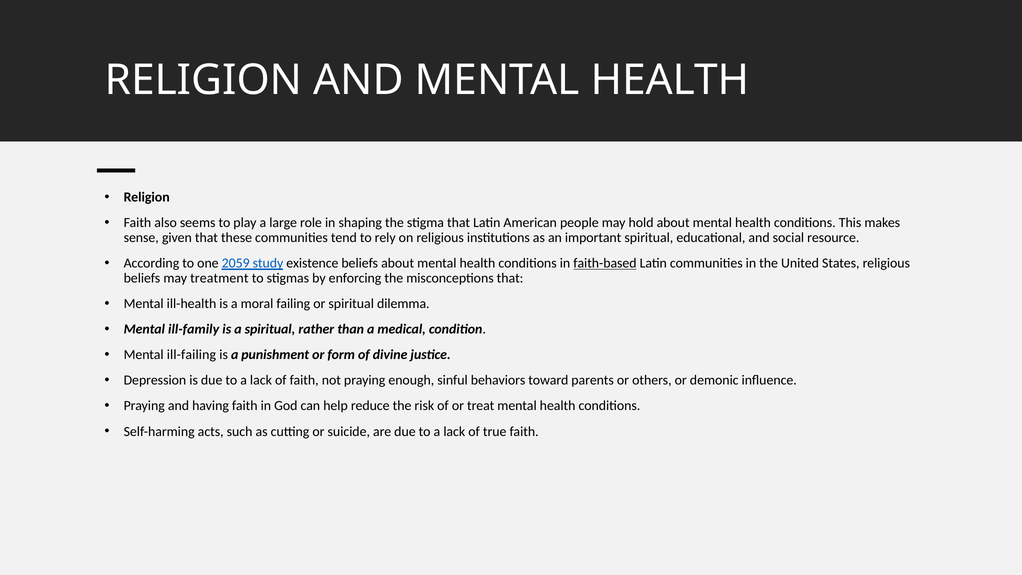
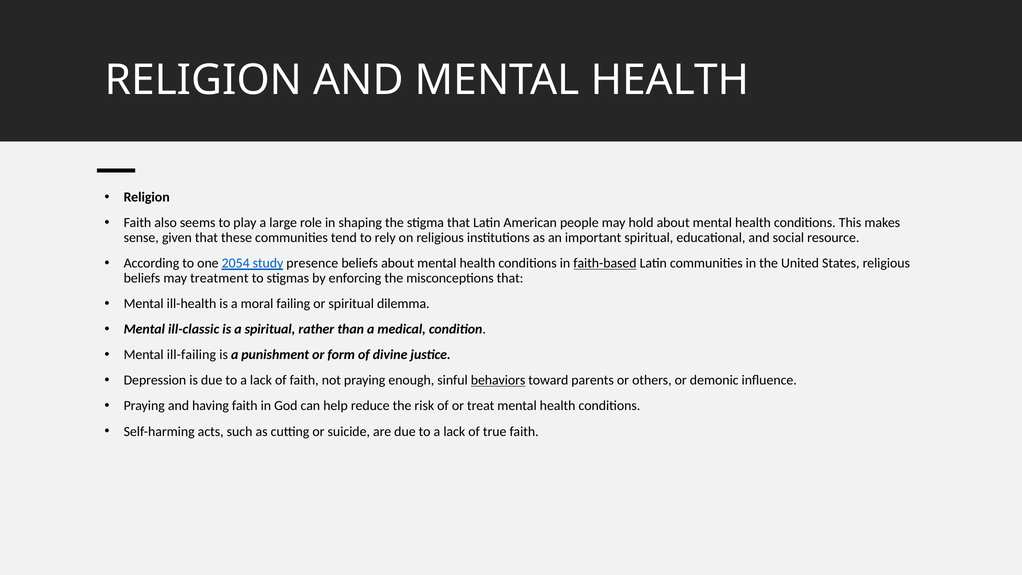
2059: 2059 -> 2054
existence: existence -> presence
ill-family: ill-family -> ill-classic
behaviors underline: none -> present
